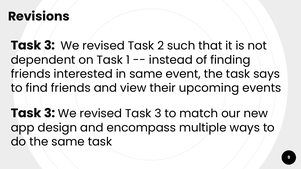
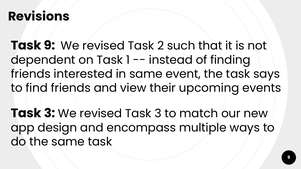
3 at (50, 46): 3 -> 9
